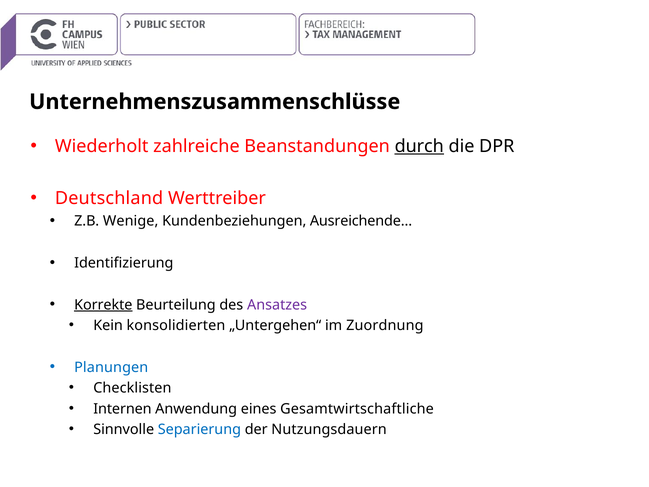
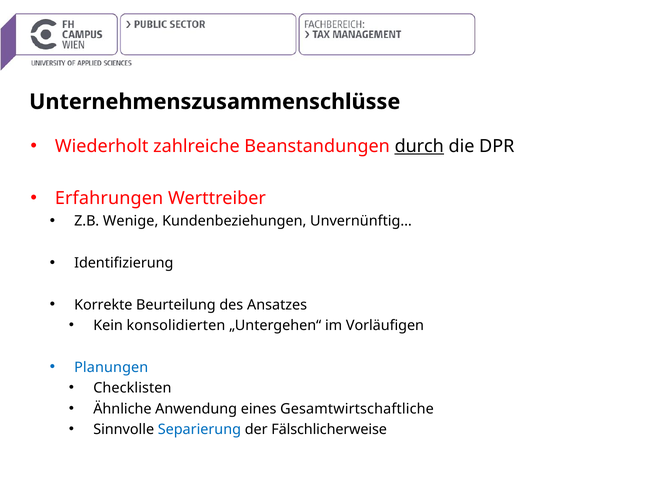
Deutschland: Deutschland -> Erfahrungen
Ausreichende…: Ausreichende… -> Unvernünftig…
Korrekte underline: present -> none
Ansatzes colour: purple -> black
Zuordnung: Zuordnung -> Vorläufigen
Internen: Internen -> Ähnliche
Nutzungsdauern: Nutzungsdauern -> Fälschlicherweise
